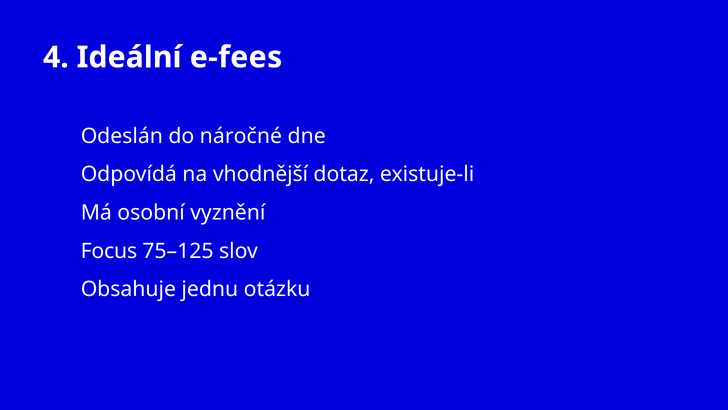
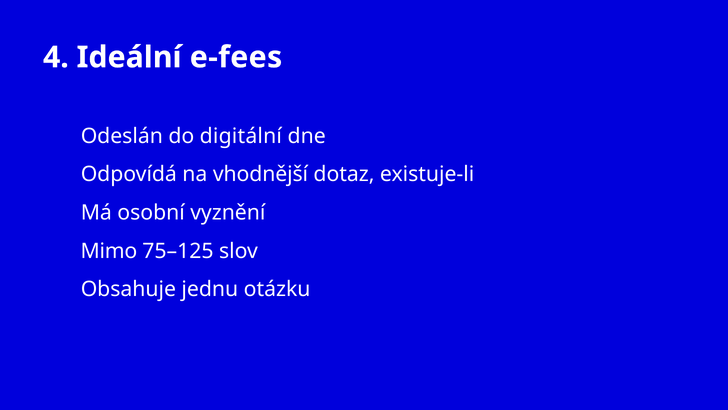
náročné: náročné -> digitální
Focus: Focus -> Mimo
